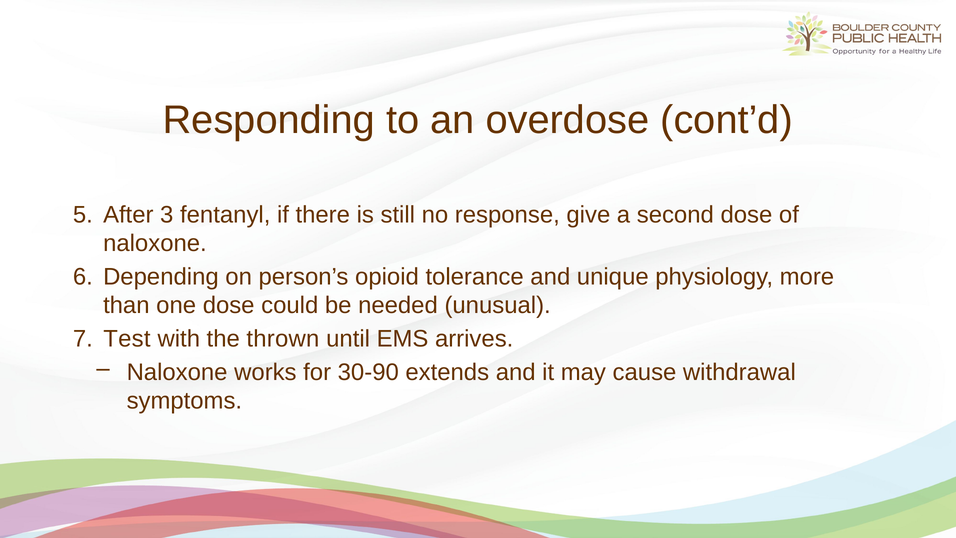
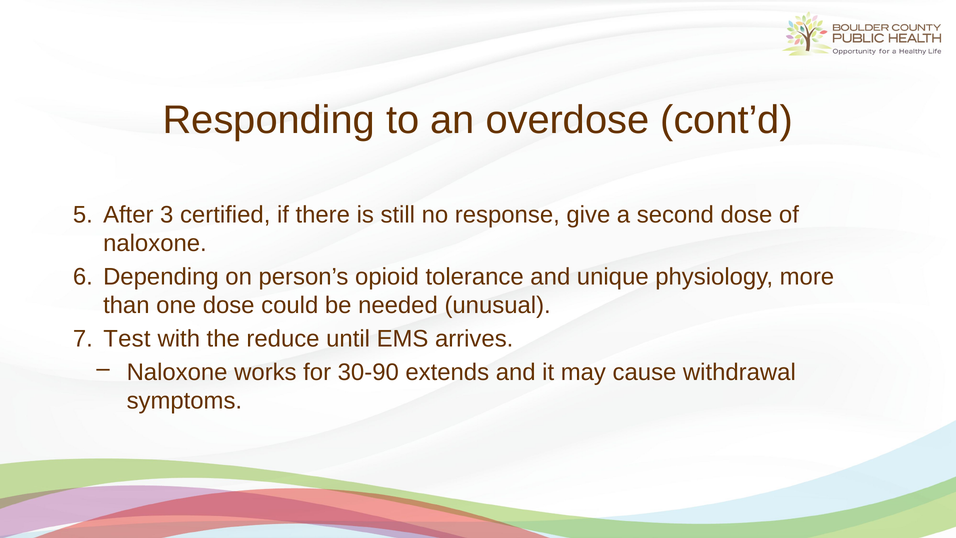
fentanyl: fentanyl -> certified
thrown: thrown -> reduce
